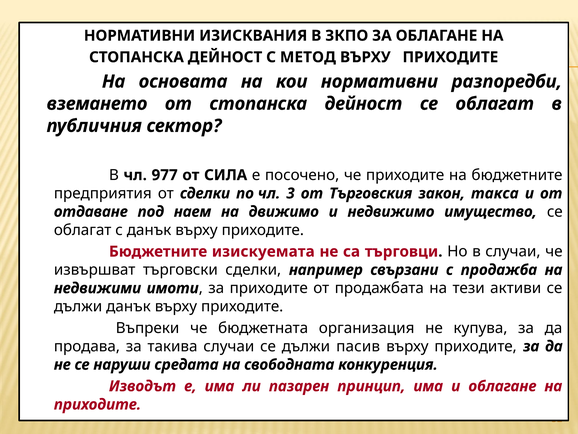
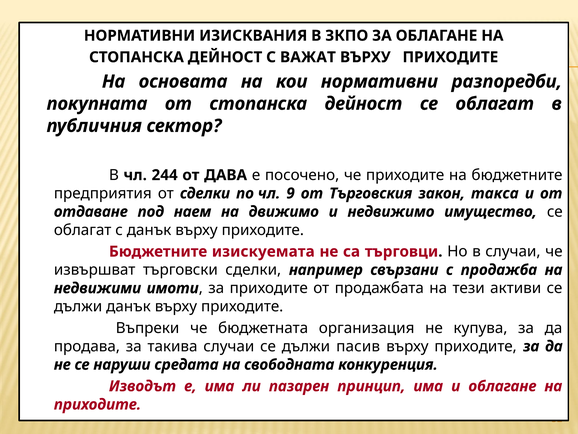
МЕТОД: МЕТОД -> ВАЖАТ
вземането: вземането -> покупната
977: 977 -> 244
СИЛА: СИЛА -> ДАВА
3: 3 -> 9
